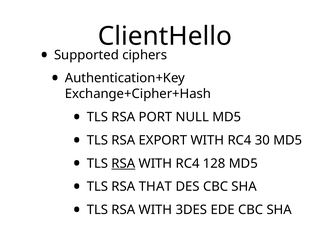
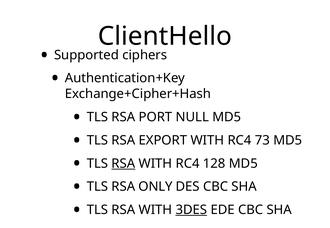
30: 30 -> 73
THAT: THAT -> ONLY
3DES underline: none -> present
